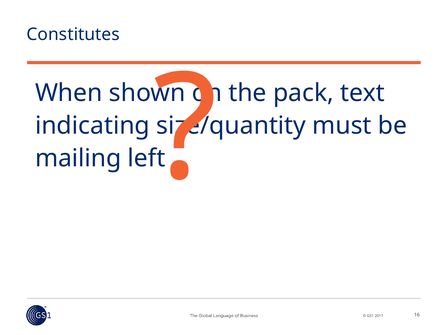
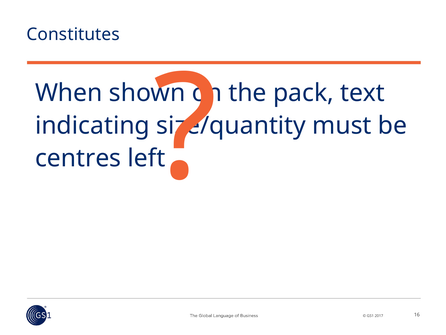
mailing: mailing -> centres
